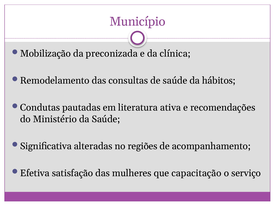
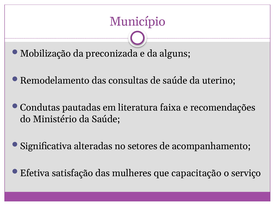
clínica: clínica -> alguns
hábitos: hábitos -> uterino
ativa: ativa -> faixa
regiões: regiões -> setores
